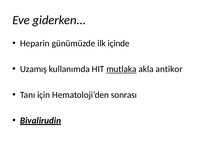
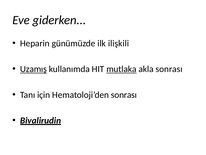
içinde: içinde -> ilişkili
Uzamış underline: none -> present
akla antikor: antikor -> sonrası
